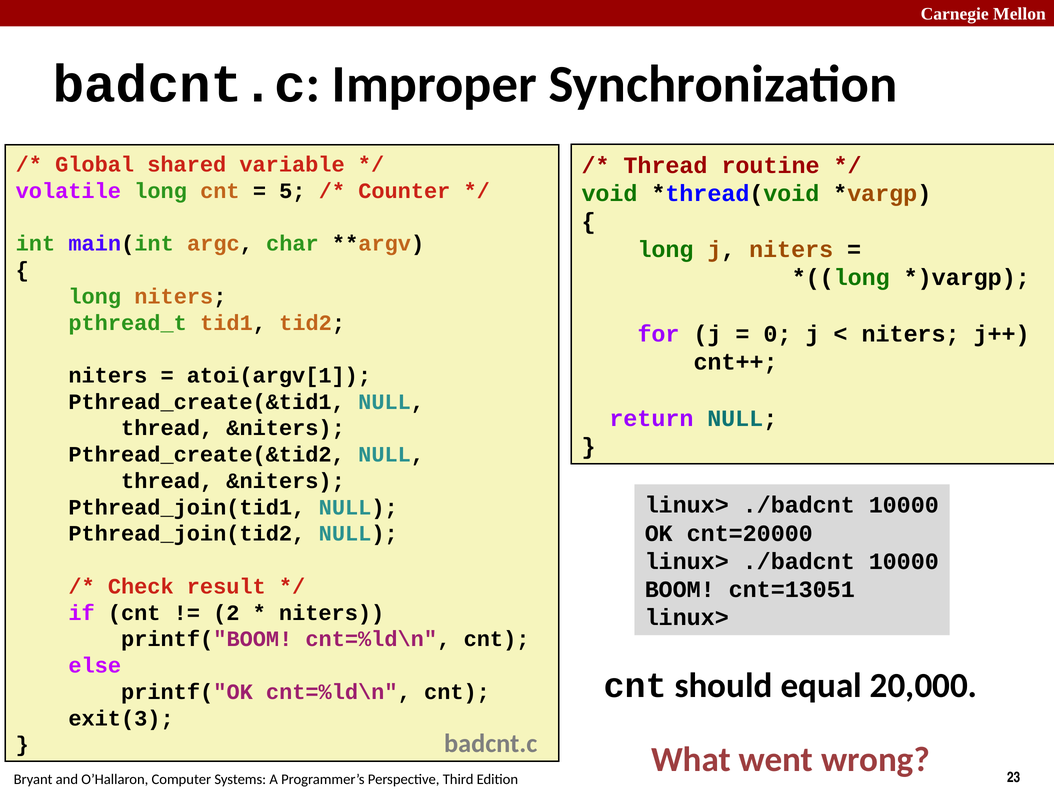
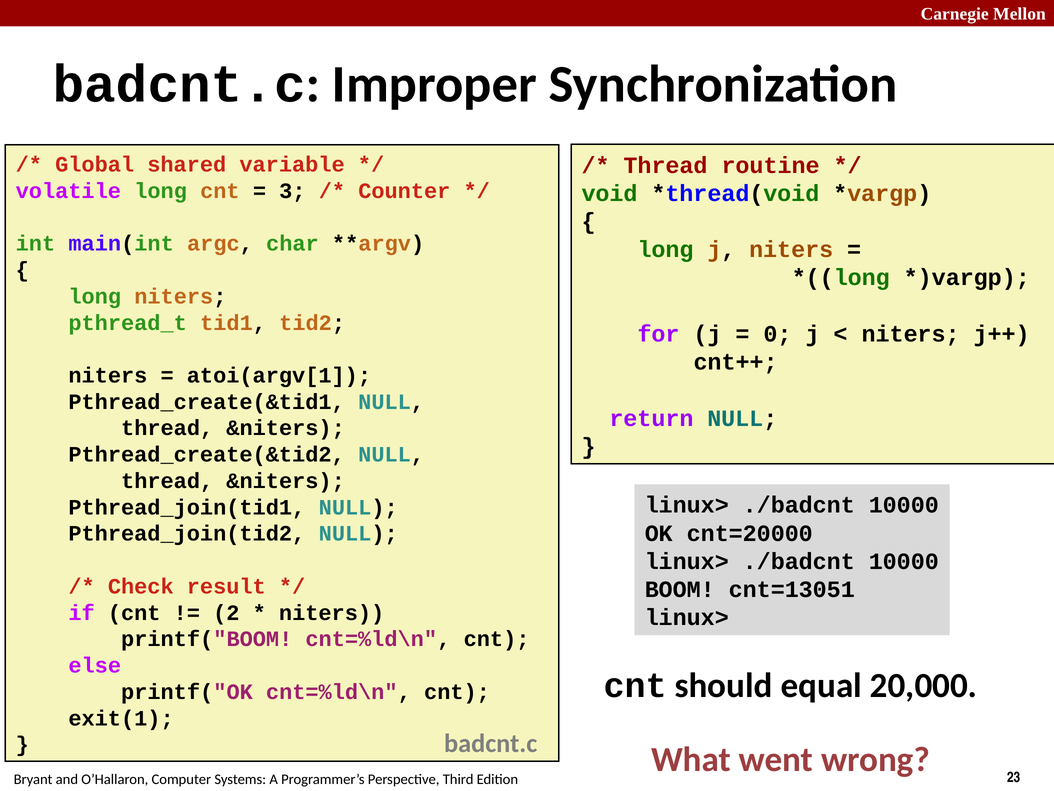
5: 5 -> 3
exit(3: exit(3 -> exit(1
